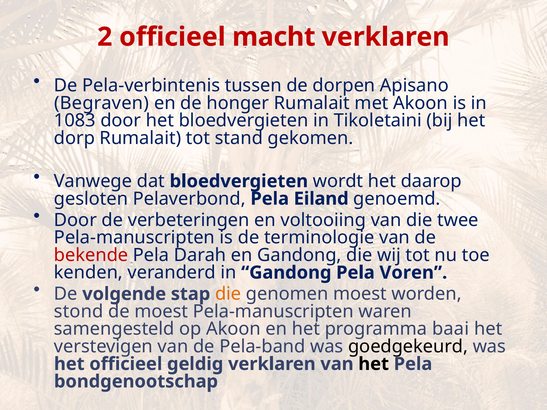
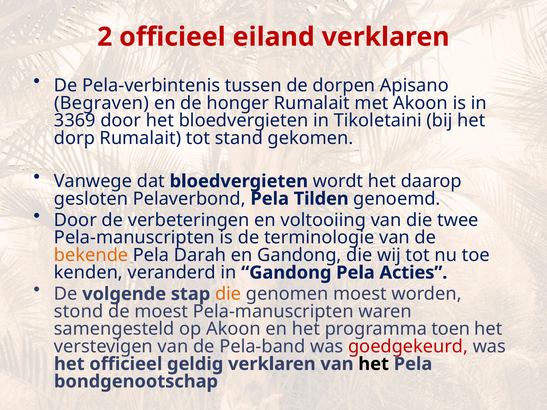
macht: macht -> eiland
1083: 1083 -> 3369
Eiland: Eiland -> Tilden
bekende colour: red -> orange
Voren: Voren -> Acties
baai: baai -> toen
goedgekeurd colour: black -> red
